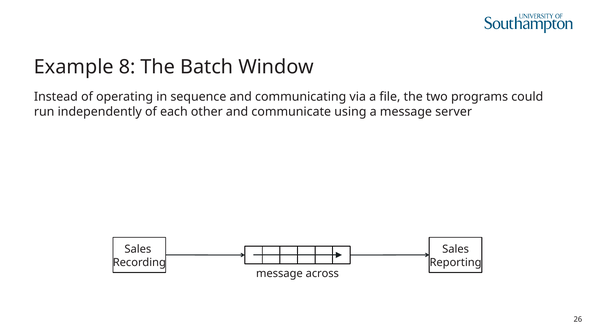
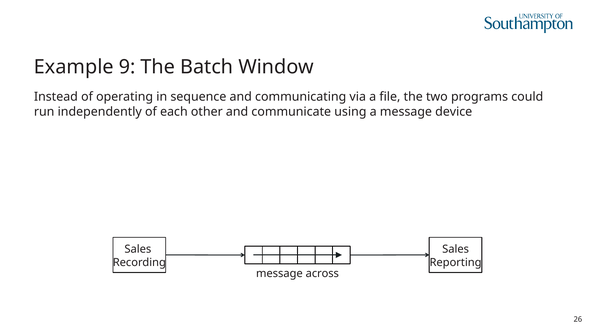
8: 8 -> 9
server: server -> device
